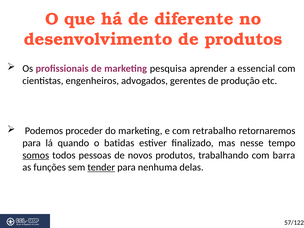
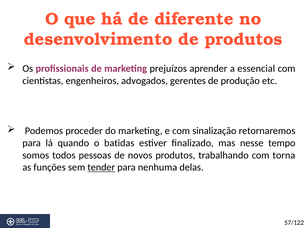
pesquisa: pesquisa -> prejuízos
retrabalho: retrabalho -> sinalização
somos underline: present -> none
barra: barra -> torna
